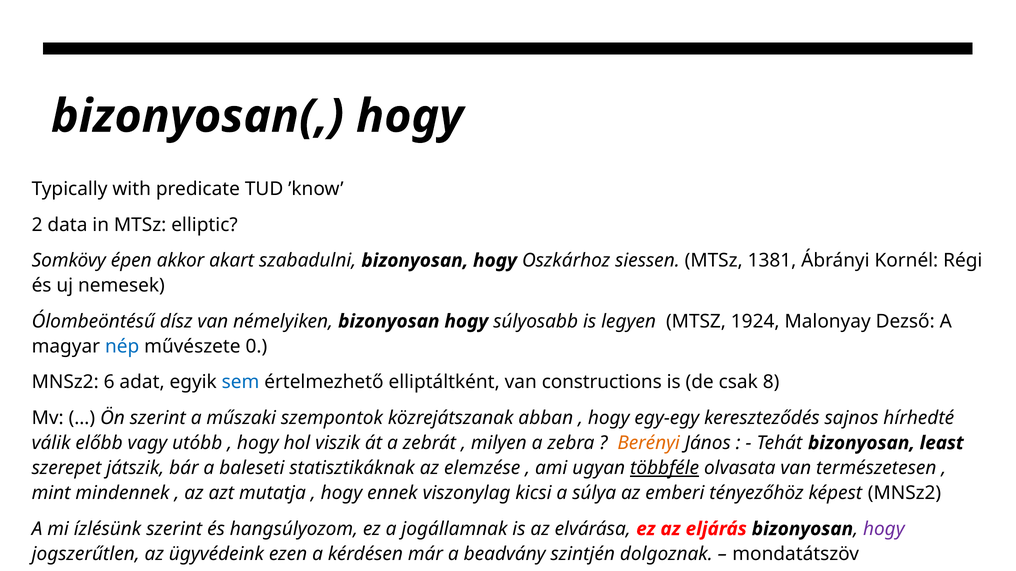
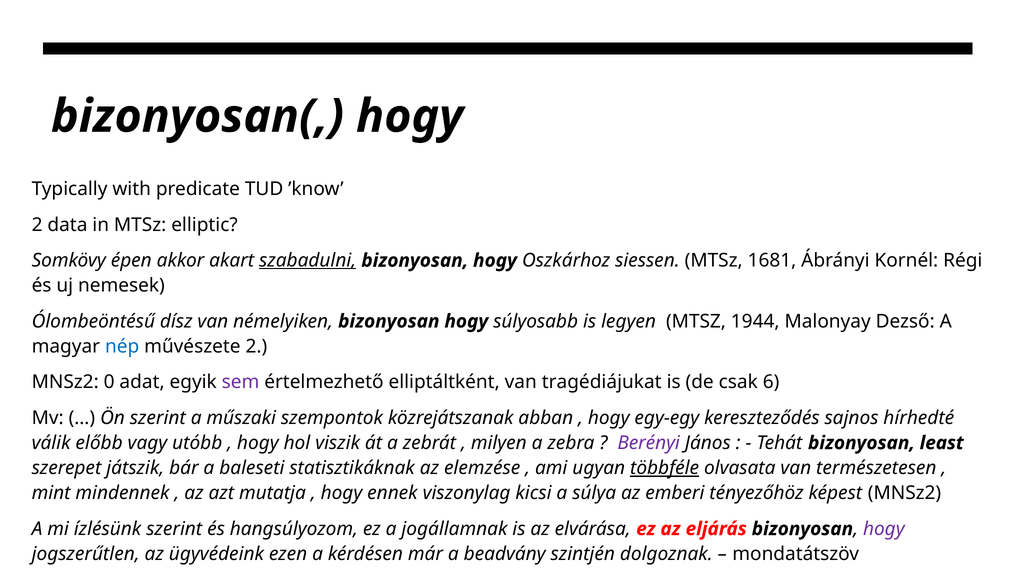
szabadulni underline: none -> present
1381: 1381 -> 1681
1924: 1924 -> 1944
művészete 0: 0 -> 2
6: 6 -> 0
sem colour: blue -> purple
constructions: constructions -> tragédiájukat
8: 8 -> 6
Berényi colour: orange -> purple
